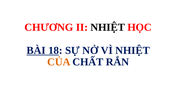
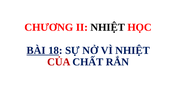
CỦA colour: orange -> red
